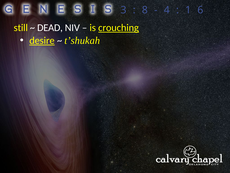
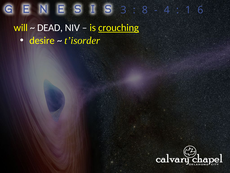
still: still -> will
desire underline: present -> none
t’shukah: t’shukah -> t’isorder
